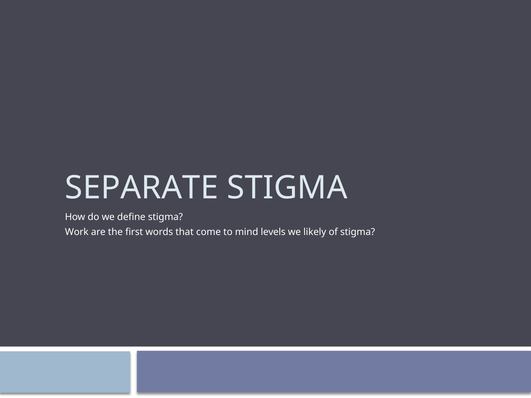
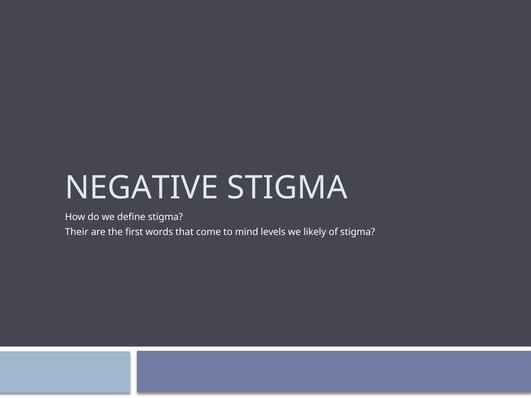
SEPARATE: SEPARATE -> NEGATIVE
Work: Work -> Their
